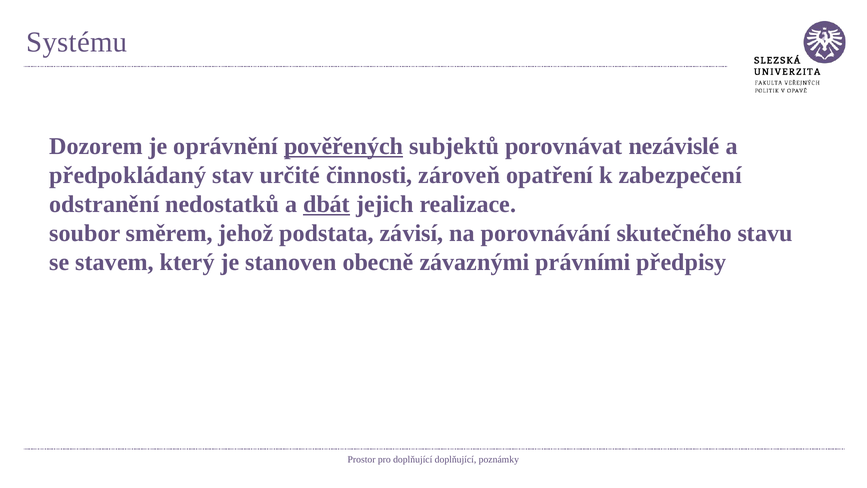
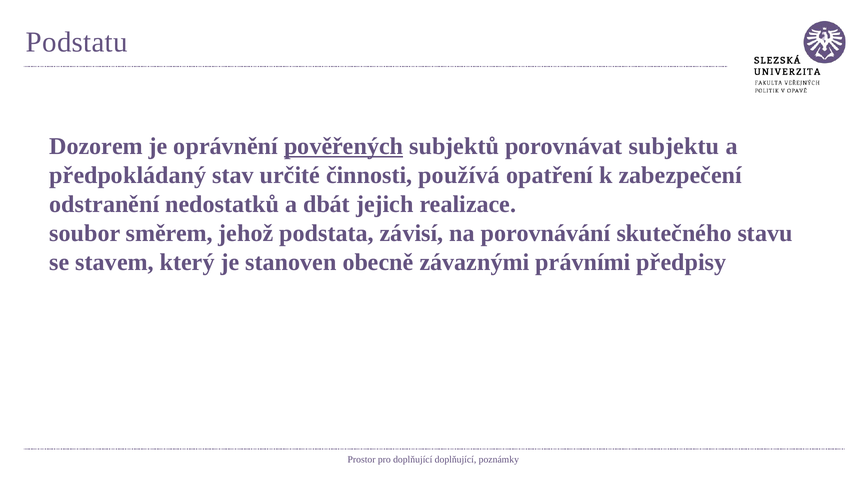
Systému: Systému -> Podstatu
nezávislé: nezávislé -> subjektu
zároveň: zároveň -> používá
dbát underline: present -> none
